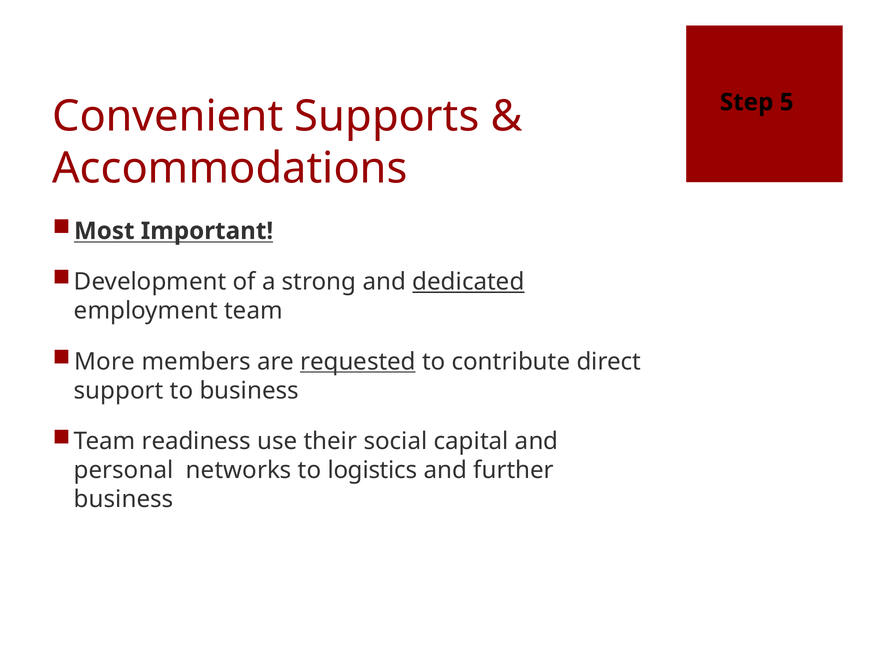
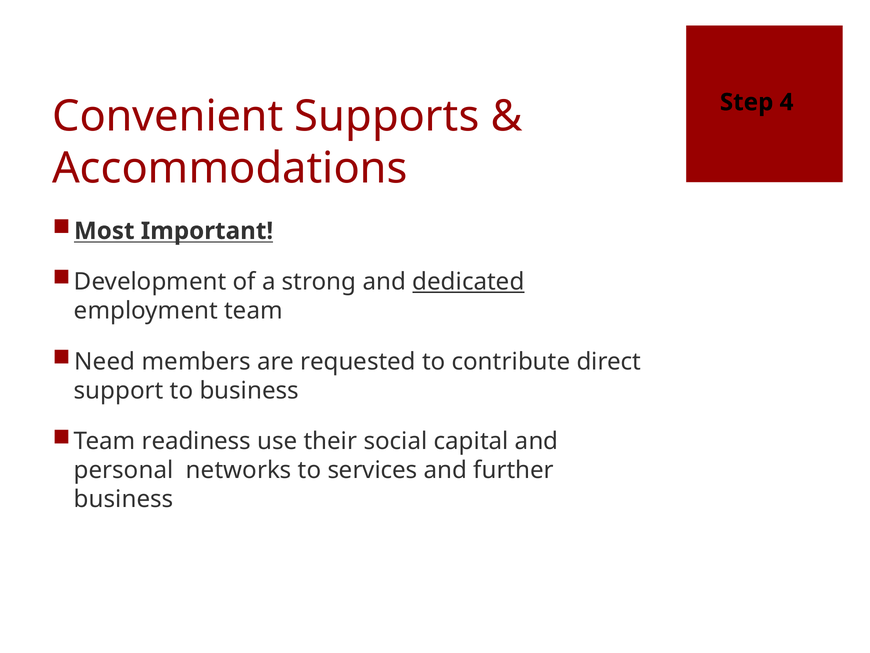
5: 5 -> 4
More: More -> Need
requested underline: present -> none
logistics: logistics -> services
